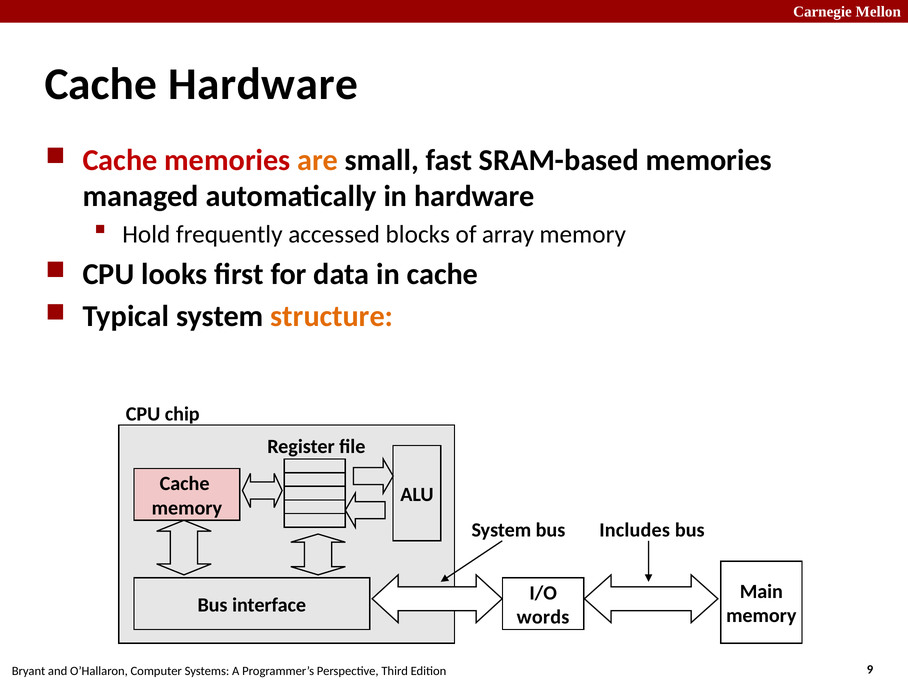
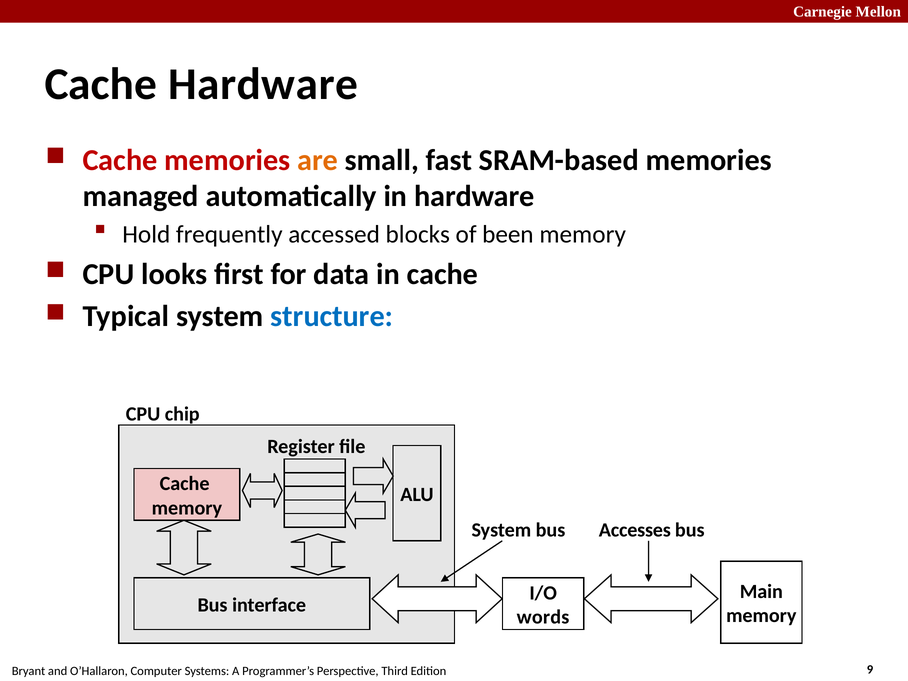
array: array -> been
structure colour: orange -> blue
Includes: Includes -> Accesses
